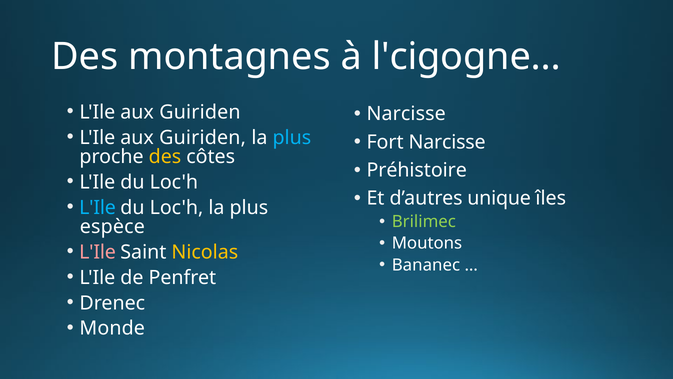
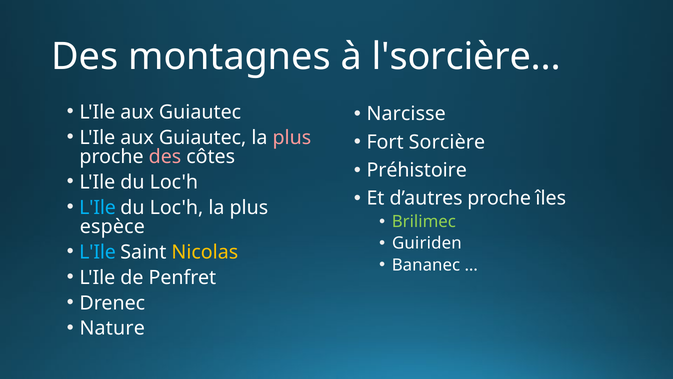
l'cigogne: l'cigogne -> l'sorcière
Guiriden at (200, 112): Guiriden -> Guiautec
Guiriden at (203, 137): Guiriden -> Guiautec
plus at (292, 137) colour: light blue -> pink
Fort Narcisse: Narcisse -> Sorcière
des at (165, 157) colour: yellow -> pink
d’autres unique: unique -> proche
Moutons: Moutons -> Guiriden
L'Ile at (97, 252) colour: pink -> light blue
Monde: Monde -> Nature
